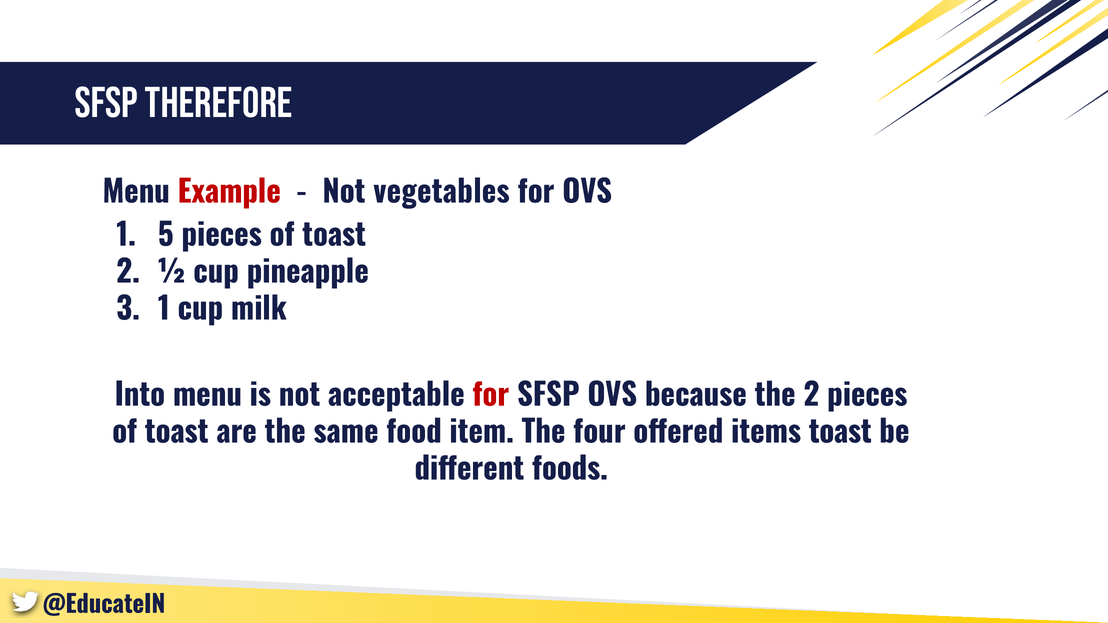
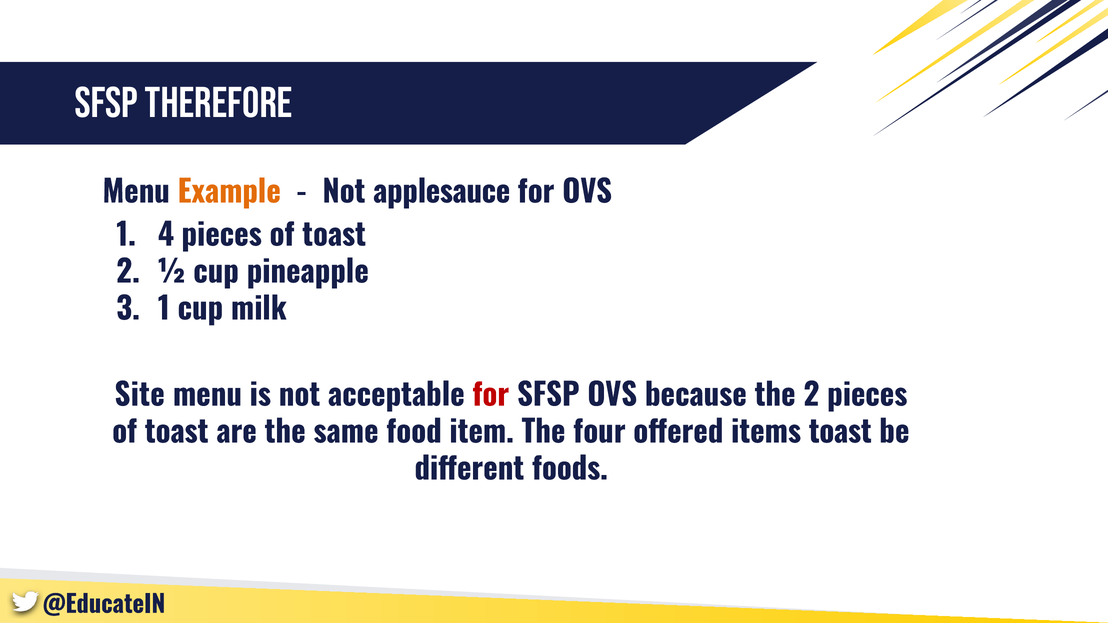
Example colour: red -> orange
vegetables: vegetables -> applesauce
5: 5 -> 4
Into: Into -> Site
